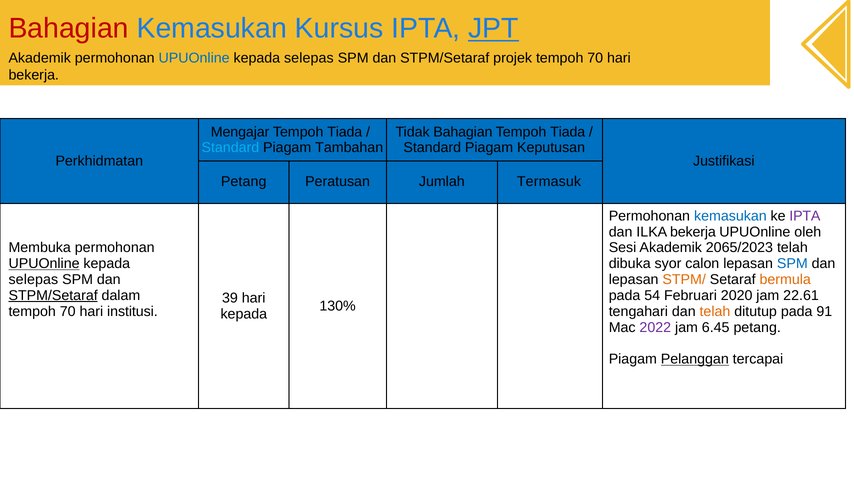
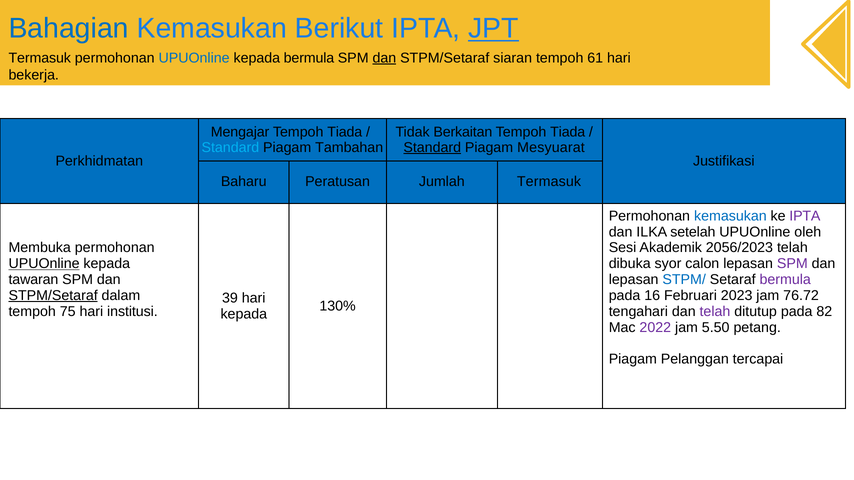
Bahagian at (69, 28) colour: red -> blue
Kursus: Kursus -> Berikut
Akademik at (40, 58): Akademik -> Termasuk
selepas at (309, 58): selepas -> bermula
dan at (384, 58) underline: none -> present
projek: projek -> siaran
70 at (595, 58): 70 -> 61
Tidak Bahagian: Bahagian -> Berkaitan
Standard at (432, 147) underline: none -> present
Keputusan: Keputusan -> Mesyuarat
Petang at (244, 182): Petang -> Baharu
ILKA bekerja: bekerja -> setelah
2065/2023: 2065/2023 -> 2056/2023
SPM at (792, 264) colour: blue -> purple
selepas at (33, 280): selepas -> tawaran
STPM/ colour: orange -> blue
bermula at (785, 280) colour: orange -> purple
54: 54 -> 16
2020: 2020 -> 2023
22.61: 22.61 -> 76.72
70 at (68, 312): 70 -> 75
telah at (715, 312) colour: orange -> purple
91: 91 -> 82
6.45: 6.45 -> 5.50
Pelanggan underline: present -> none
